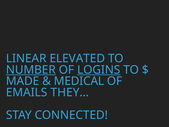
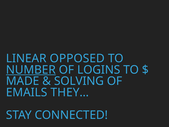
ELEVATED: ELEVATED -> OPPOSED
LOGINS underline: present -> none
MEDICAL: MEDICAL -> SOLVING
